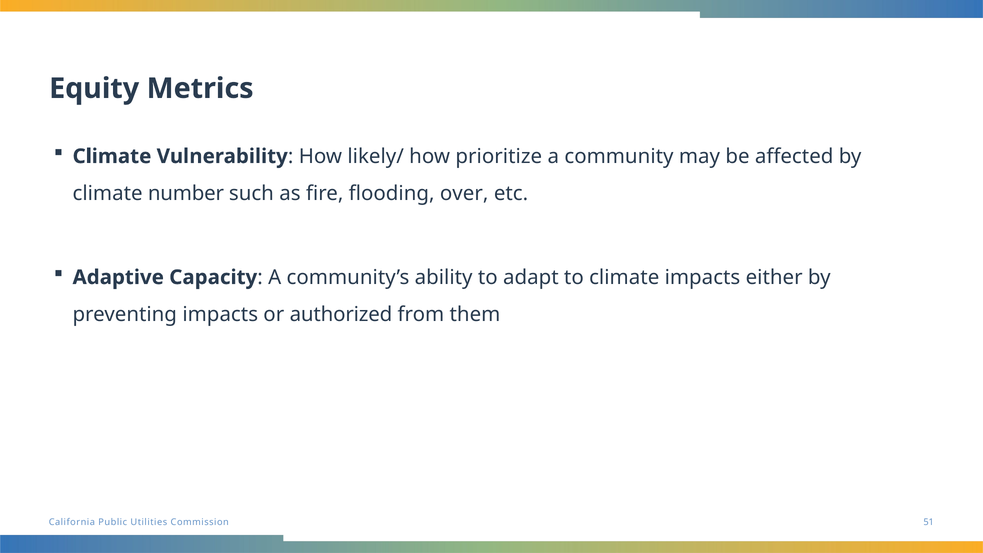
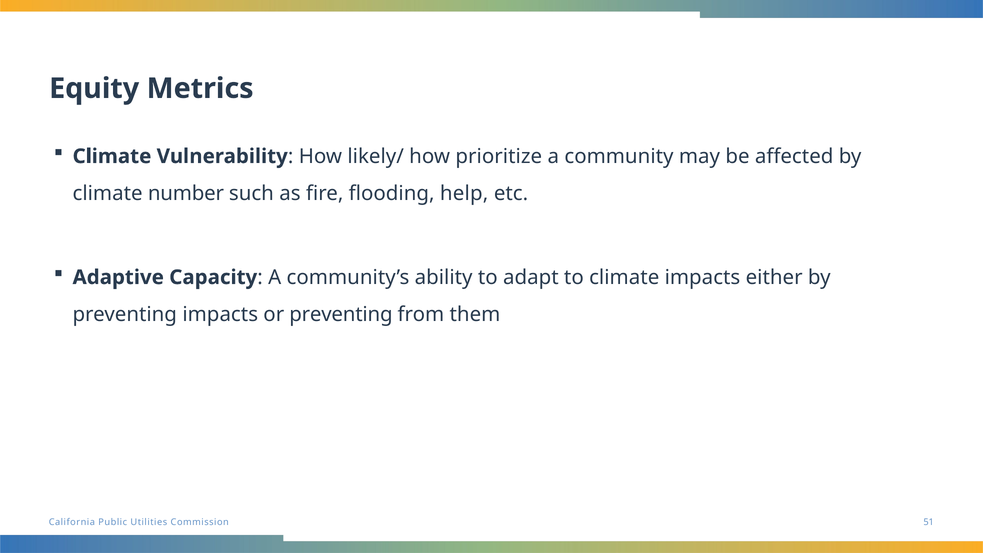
over: over -> help
or authorized: authorized -> preventing
